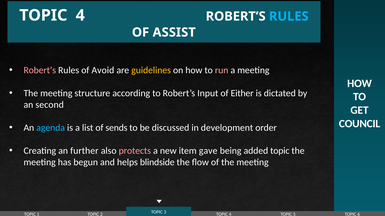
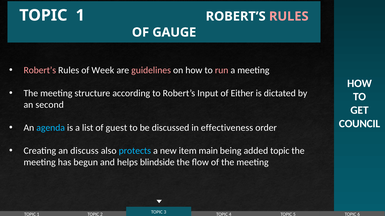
4 at (80, 15): 4 -> 1
RULES at (289, 16) colour: light blue -> pink
ASSIST: ASSIST -> GAUGE
Avoid: Avoid -> Week
guidelines colour: yellow -> pink
sends: sends -> guest
development: development -> effectiveness
further: further -> discuss
protects colour: pink -> light blue
gave: gave -> main
